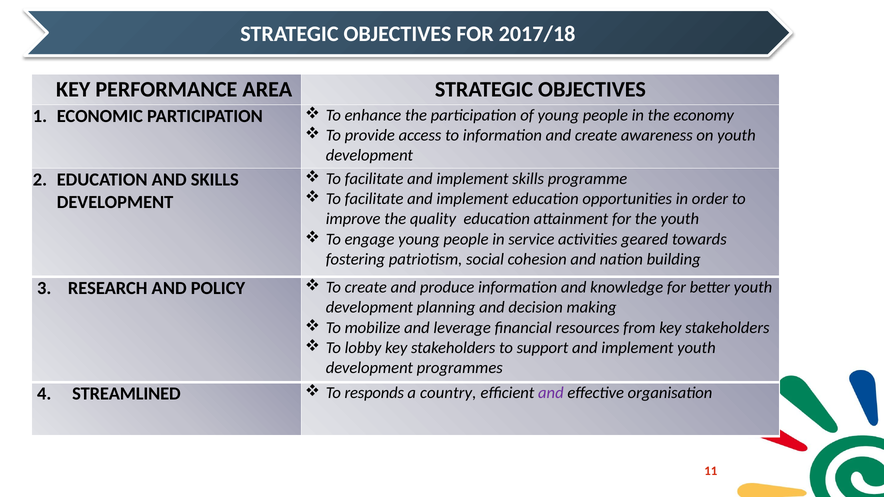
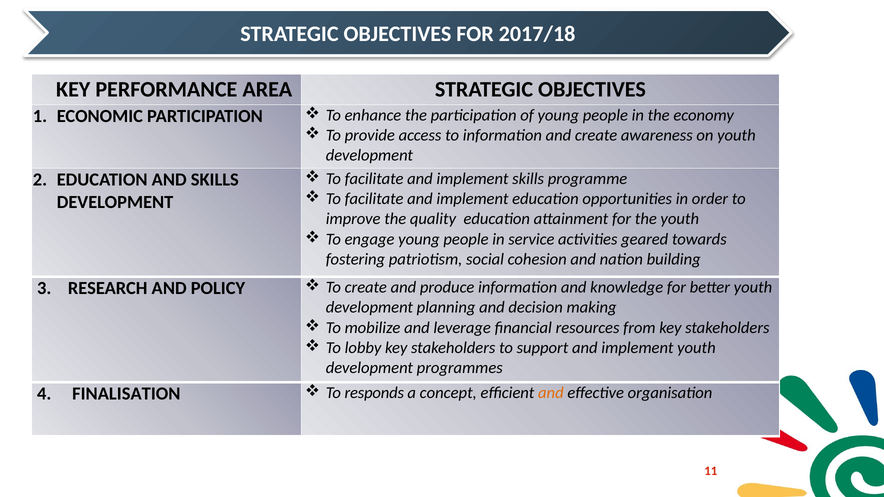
STREAMLINED: STREAMLINED -> FINALISATION
country: country -> concept
and at (551, 393) colour: purple -> orange
